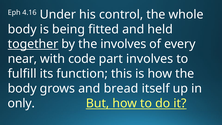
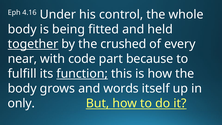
the involves: involves -> crushed
part involves: involves -> because
function underline: none -> present
bread: bread -> words
